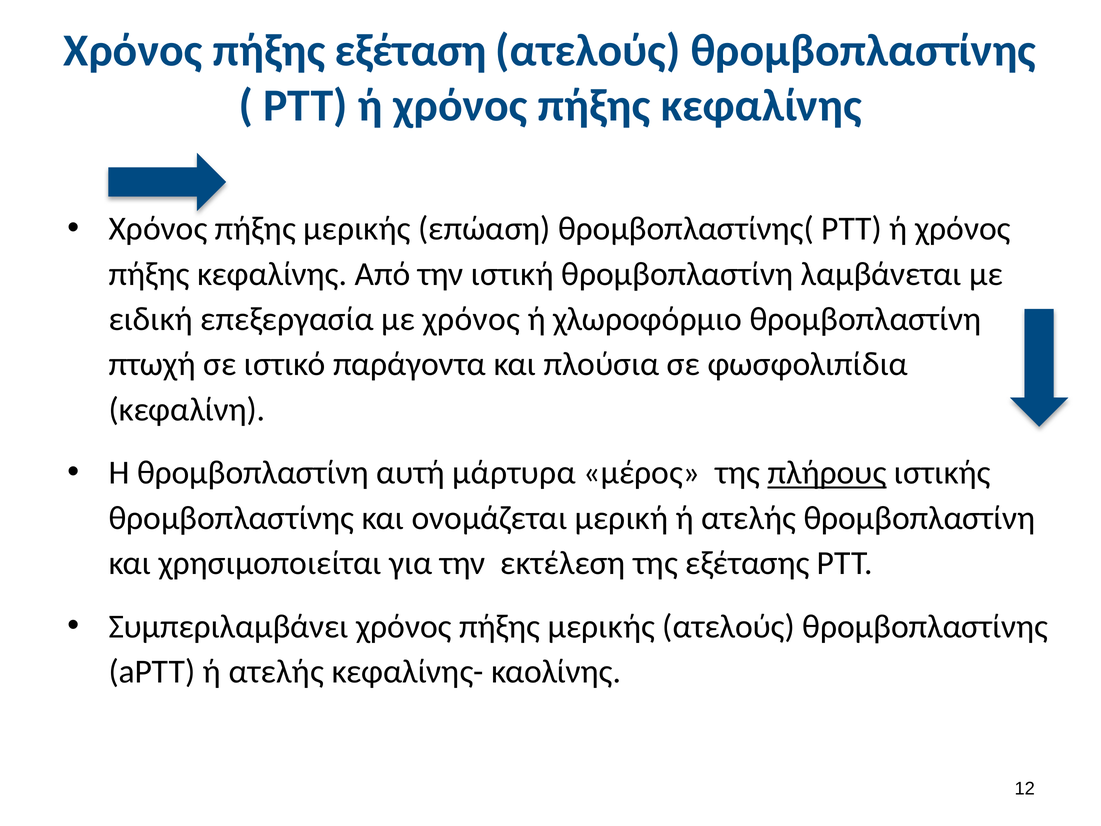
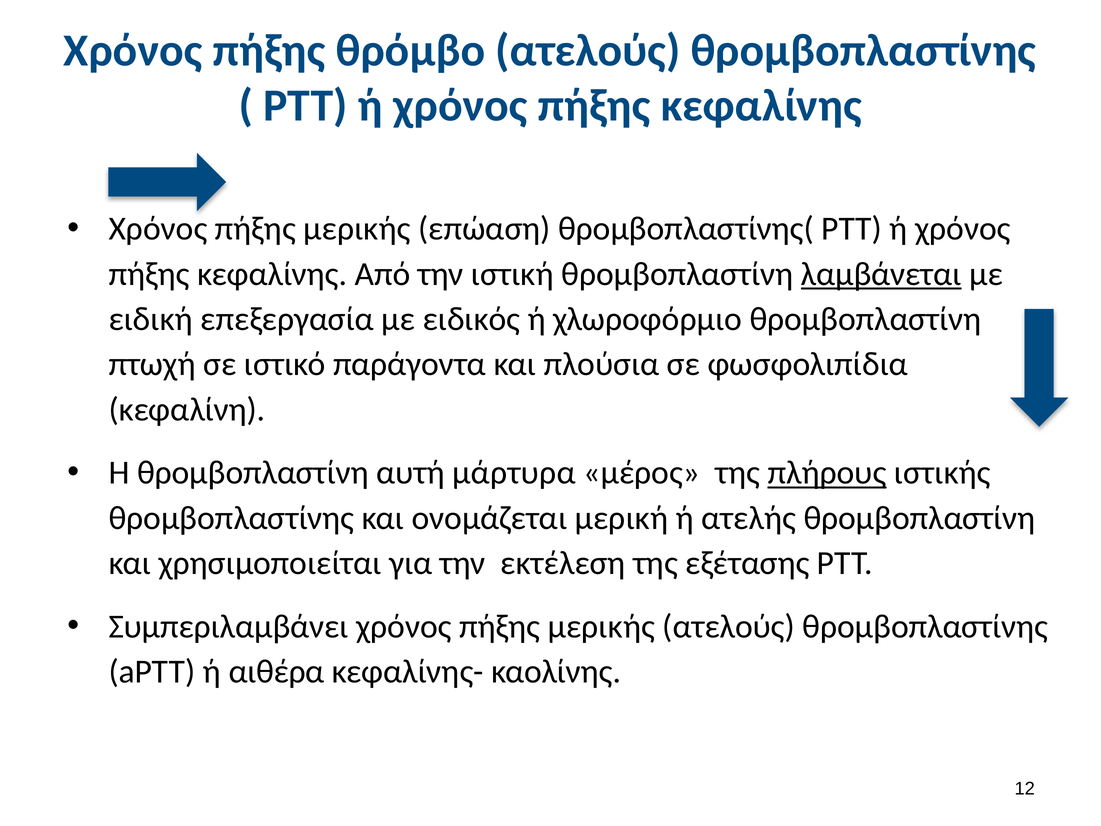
εξέταση: εξέταση -> θρόμβο
λαμβάνεται underline: none -> present
με χρόνος: χρόνος -> ειδικός
aPTT ή ατελής: ατελής -> αιθέρα
